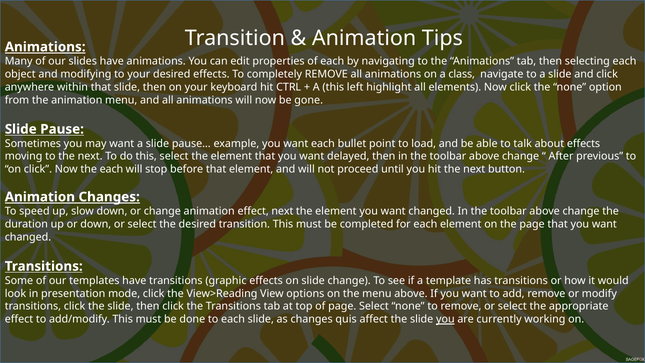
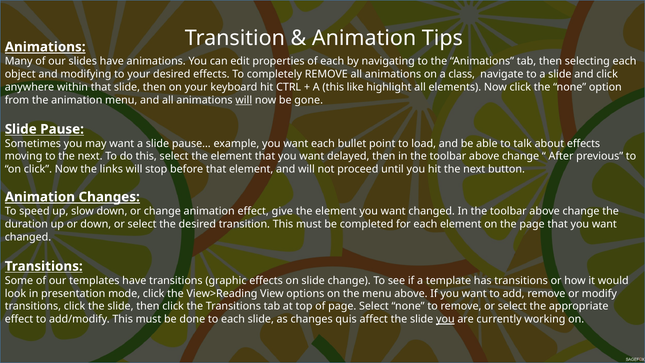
left: left -> like
will at (244, 100) underline: none -> present
the each: each -> links
effect next: next -> give
